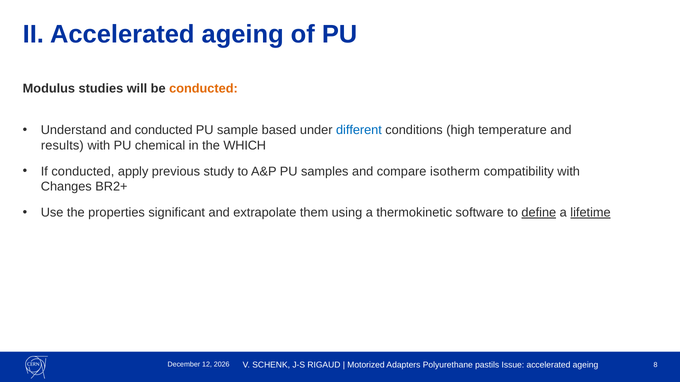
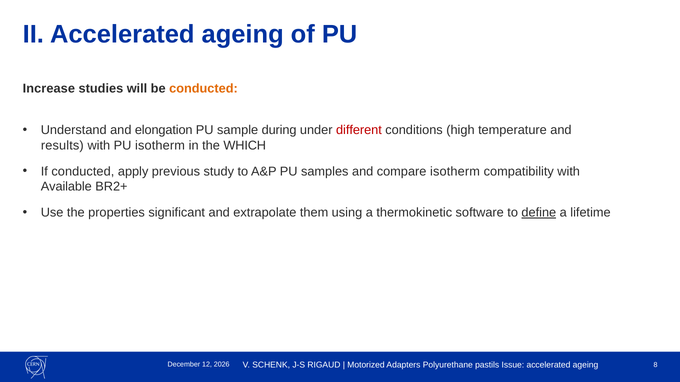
Modulus: Modulus -> Increase
and conducted: conducted -> elongation
based: based -> during
different colour: blue -> red
PU chemical: chemical -> isotherm
Changes: Changes -> Available
lifetime underline: present -> none
